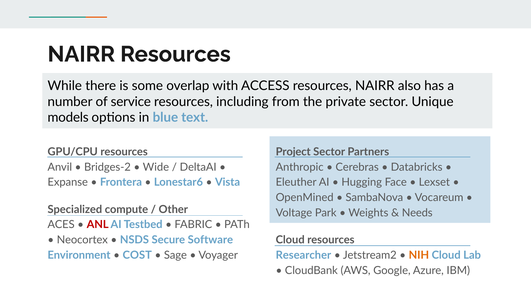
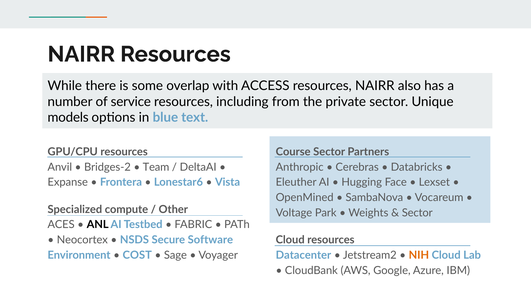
Project: Project -> Course
Wide: Wide -> Team
Needs at (417, 213): Needs -> Sector
ANL colour: red -> black
Researcher: Researcher -> Datacenter
